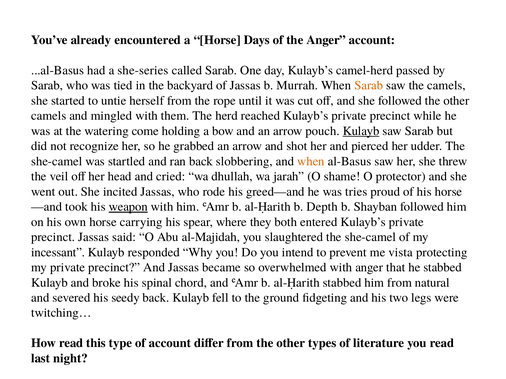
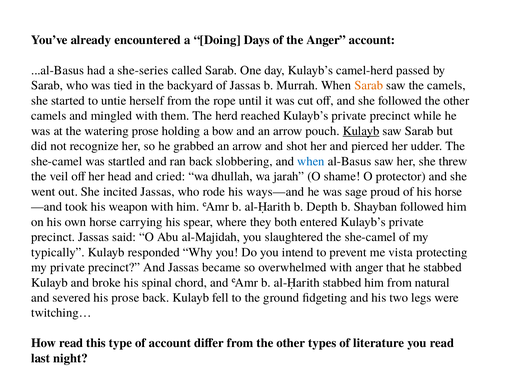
a Horse: Horse -> Doing
watering come: come -> prose
when at (311, 161) colour: orange -> blue
greed—and: greed—and -> ways—and
tries: tries -> sage
weapon underline: present -> none
incessant: incessant -> typically
his seedy: seedy -> prose
